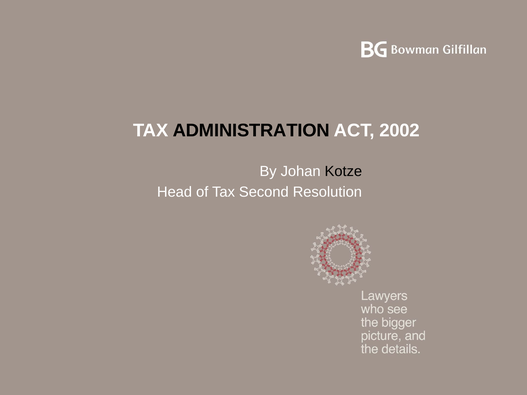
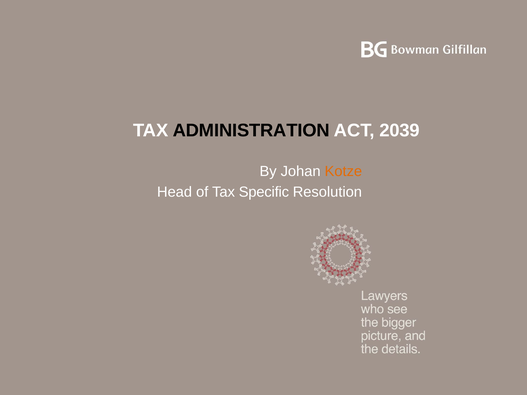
2002: 2002 -> 2039
Kotze colour: black -> orange
Second: Second -> Specific
